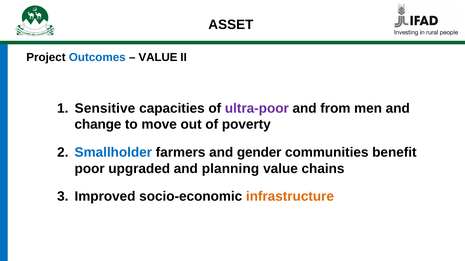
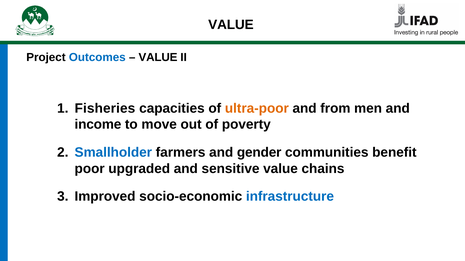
ASSET at (231, 25): ASSET -> VALUE
Sensitive: Sensitive -> Fisheries
ultra-poor colour: purple -> orange
change: change -> income
planning: planning -> sensitive
infrastructure colour: orange -> blue
